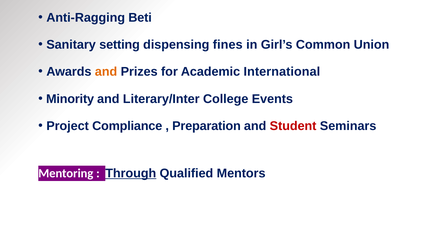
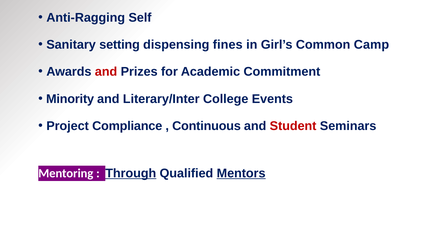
Beti: Beti -> Self
Union: Union -> Camp
and at (106, 72) colour: orange -> red
International: International -> Commitment
Preparation: Preparation -> Continuous
Mentors underline: none -> present
